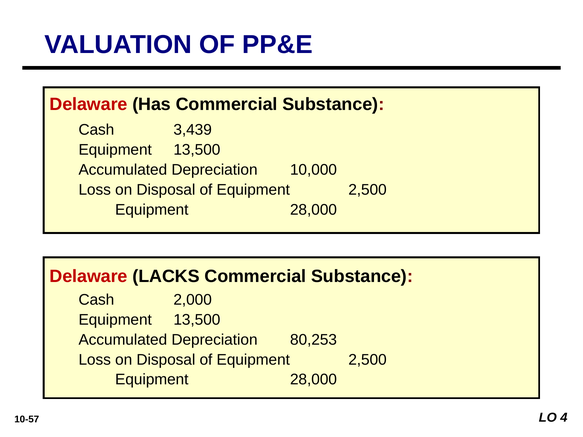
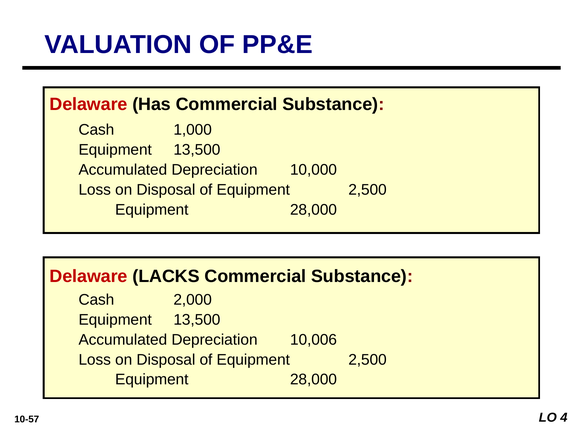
3,439: 3,439 -> 1,000
80,253: 80,253 -> 10,006
